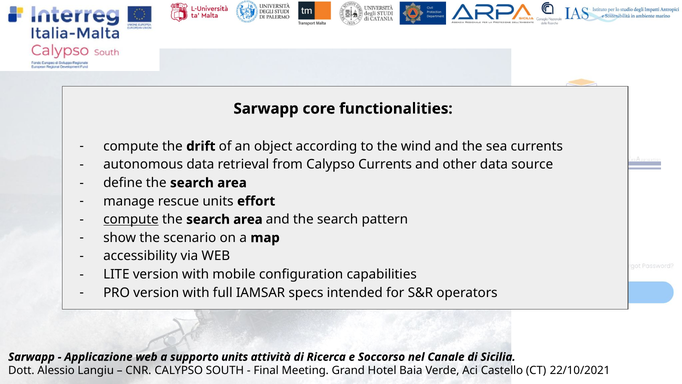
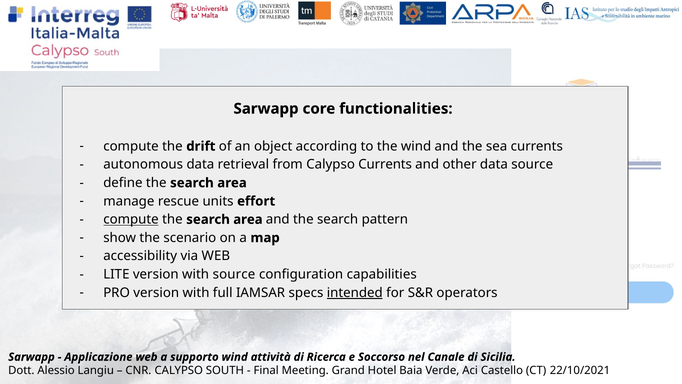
with mobile: mobile -> source
intended underline: none -> present
supporto units: units -> wind
